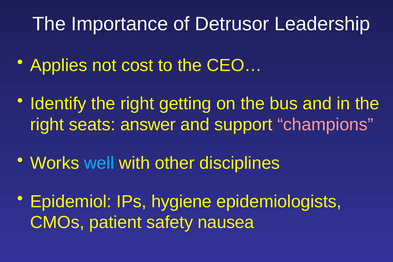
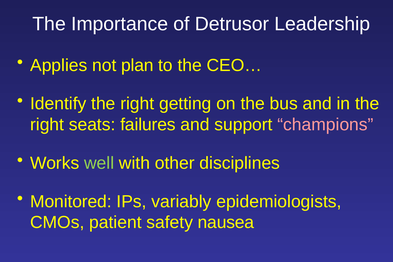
cost: cost -> plan
answer: answer -> failures
well colour: light blue -> light green
Epidemiol: Epidemiol -> Monitored
hygiene: hygiene -> variably
